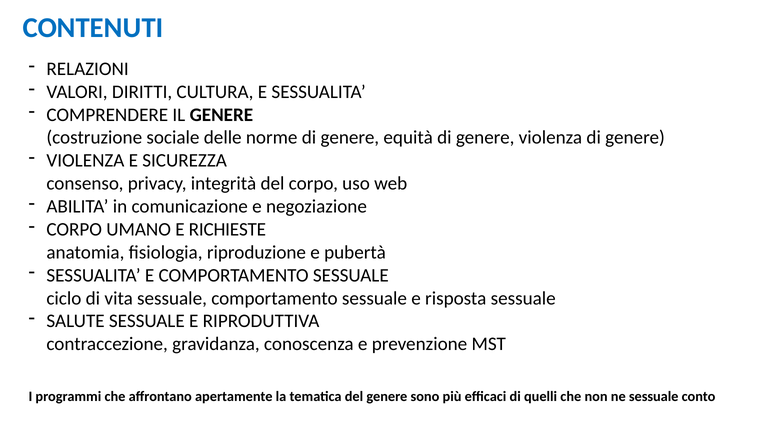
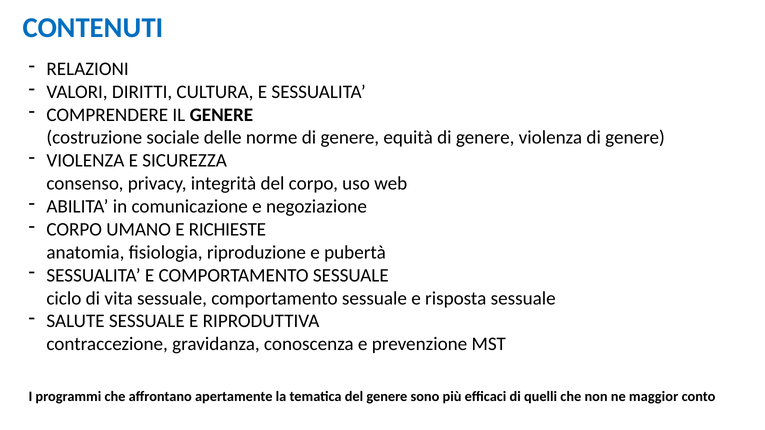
ne sessuale: sessuale -> maggior
